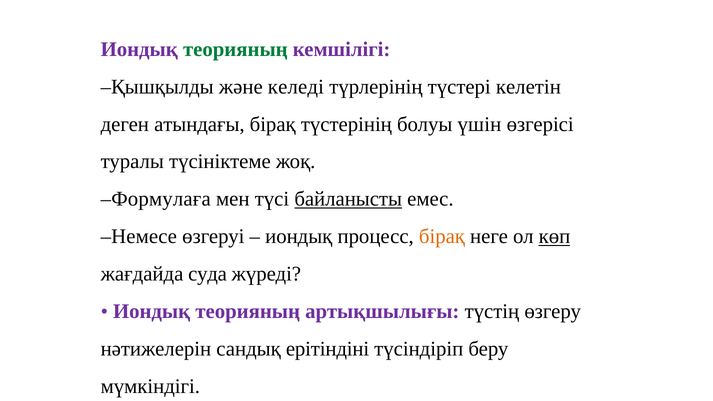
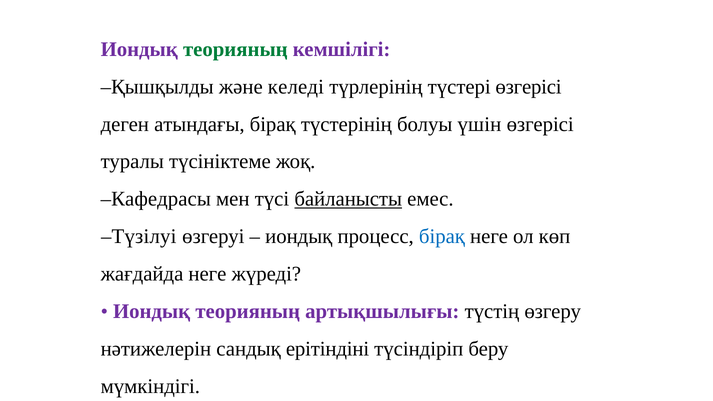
түстері келетін: келетін -> өзгерісі
Формулаға: Формулаға -> Кафедрасы
Немесе: Немесе -> Түзілуі
бірақ at (442, 237) colour: orange -> blue
көп underline: present -> none
жағдайда суда: суда -> неге
